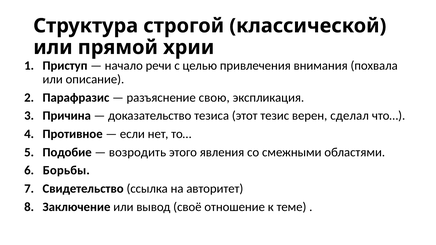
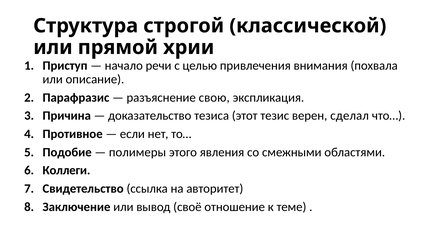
возродить: возродить -> полимеры
Борьбы: Борьбы -> Коллеги
